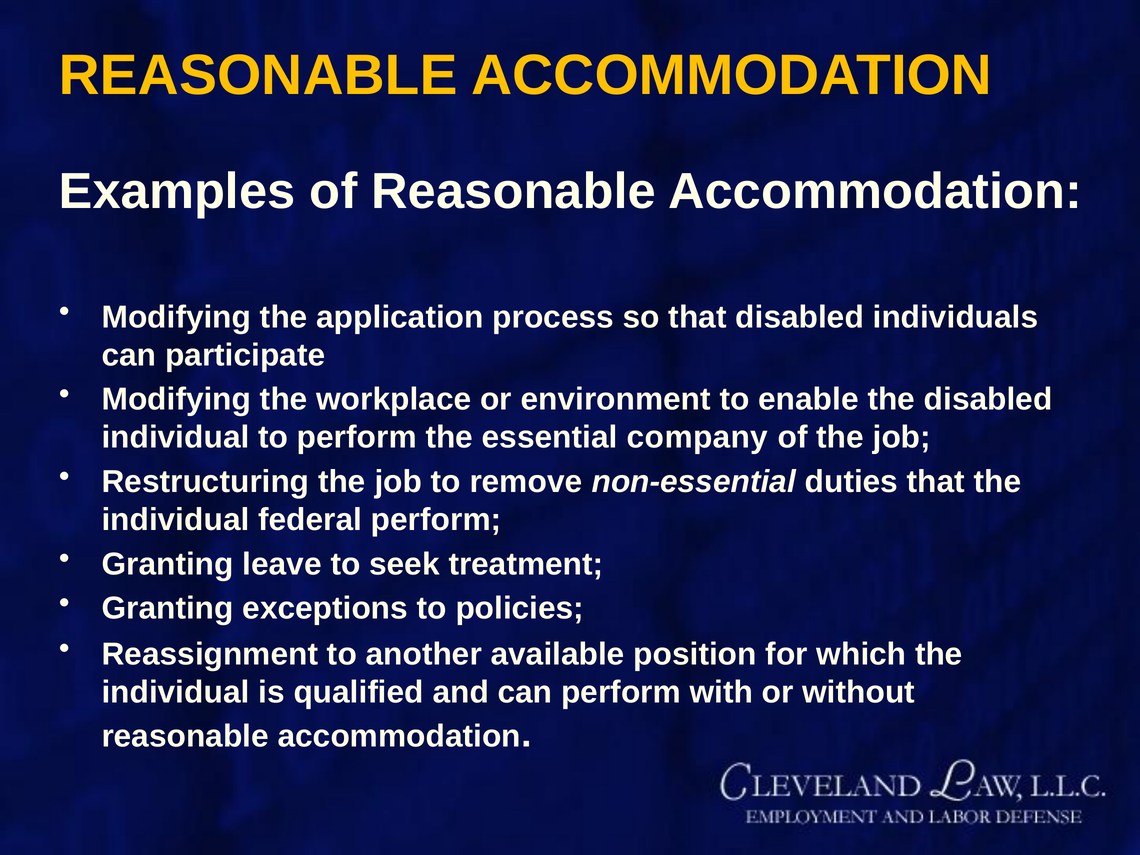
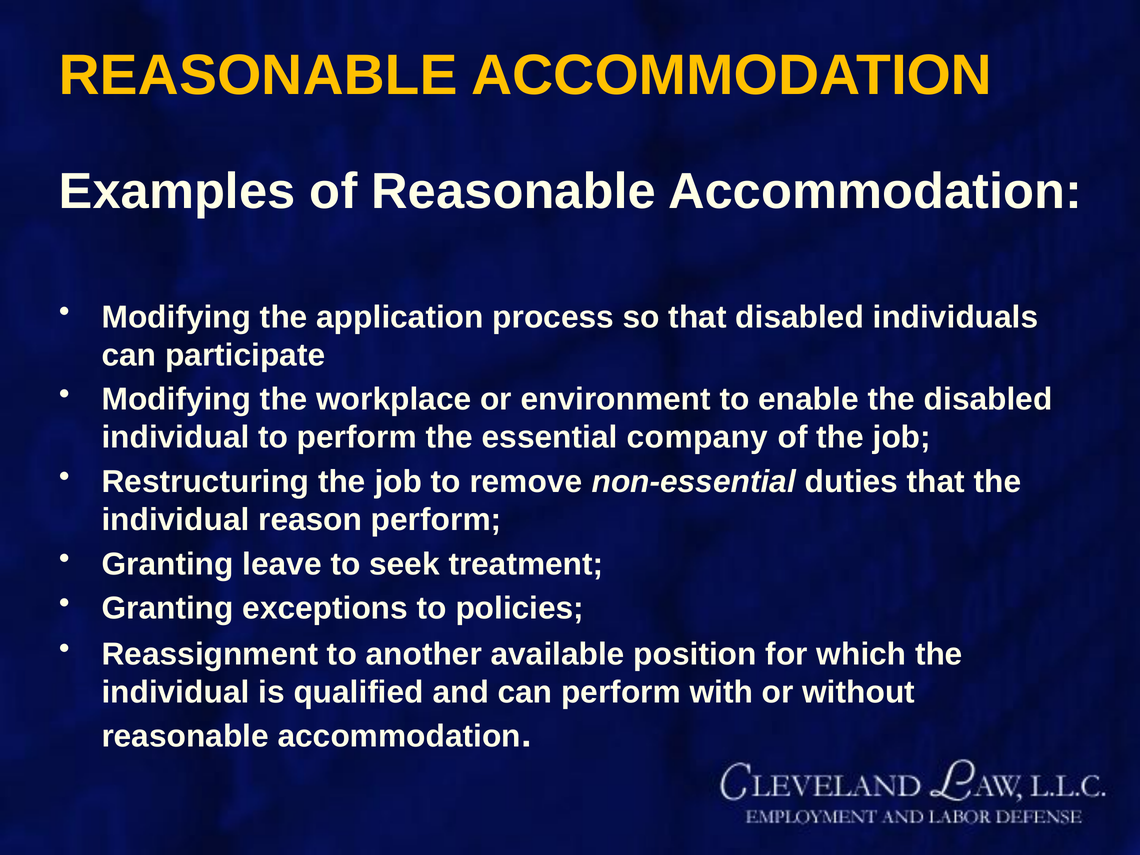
federal: federal -> reason
